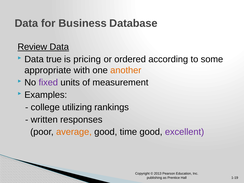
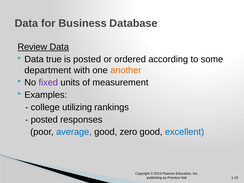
is pricing: pricing -> posted
appropriate: appropriate -> department
written at (44, 120): written -> posted
average colour: orange -> blue
time: time -> zero
excellent colour: purple -> blue
